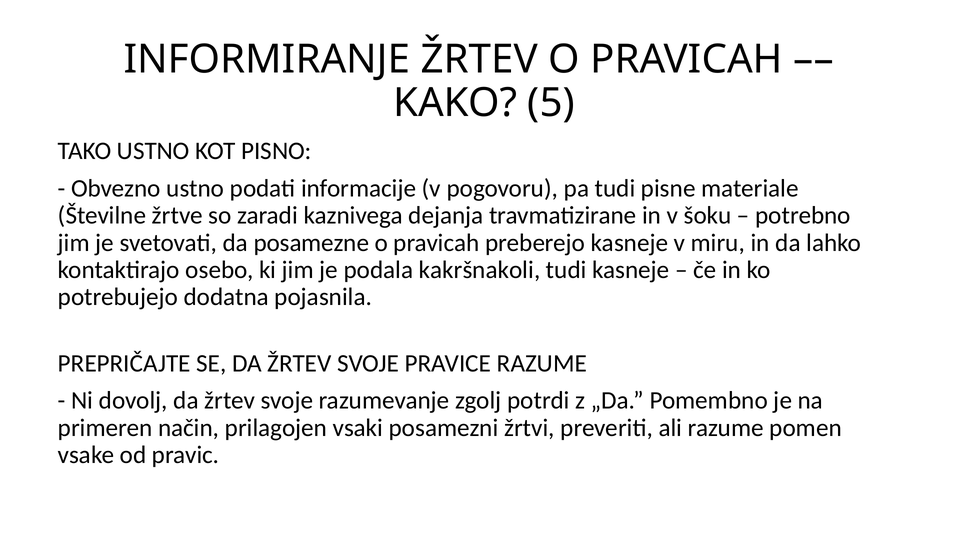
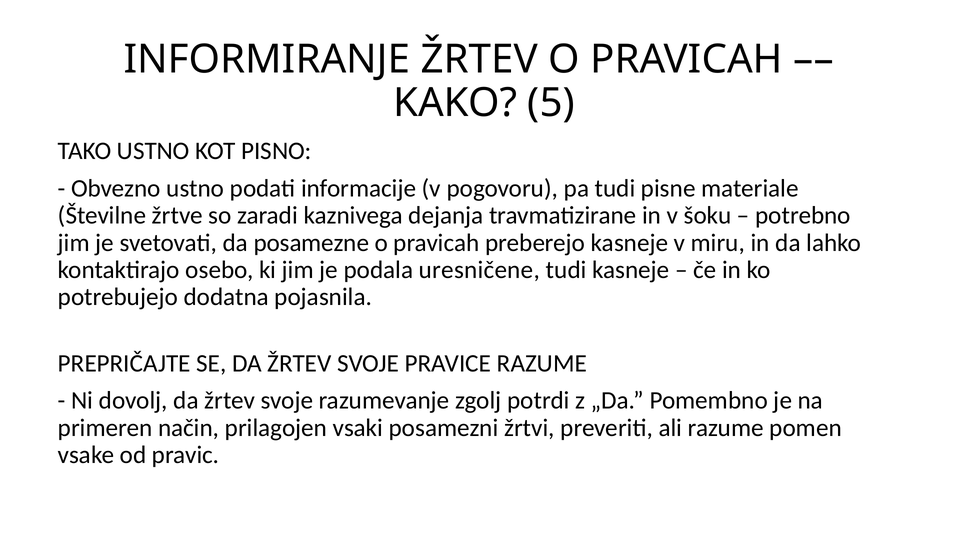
kakršnakoli: kakršnakoli -> uresničene
